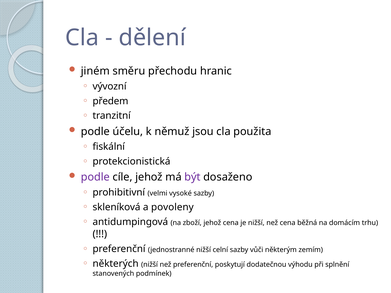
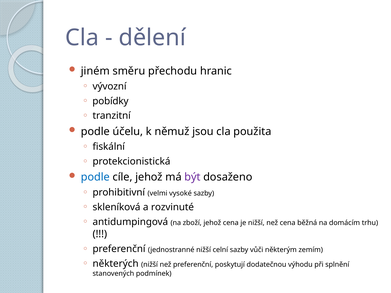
předem: předem -> pobídky
podle at (95, 177) colour: purple -> blue
povoleny: povoleny -> rozvinuté
